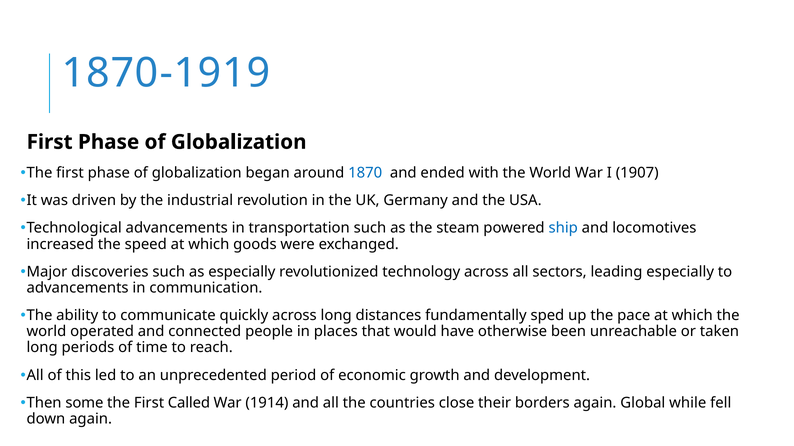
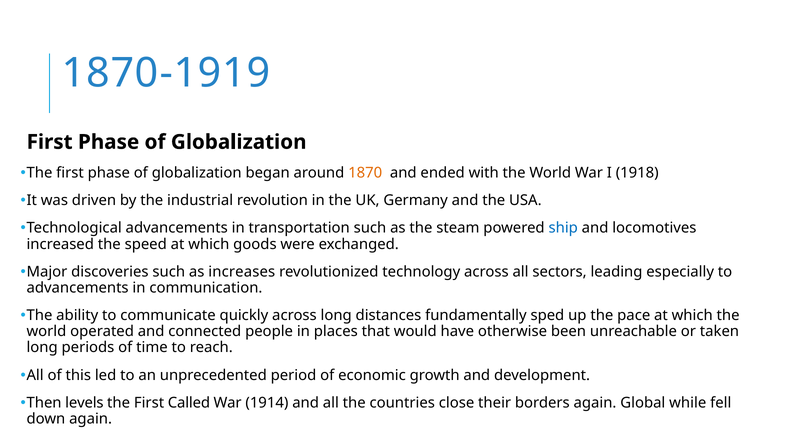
1870 colour: blue -> orange
1907: 1907 -> 1918
as especially: especially -> increases
some: some -> levels
